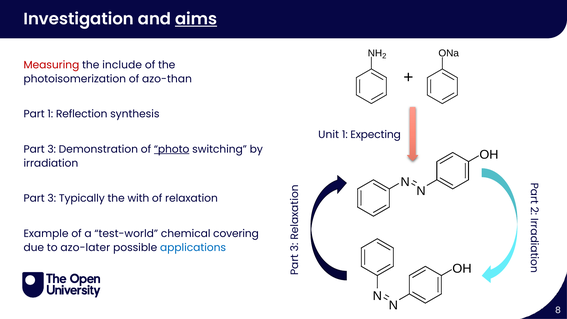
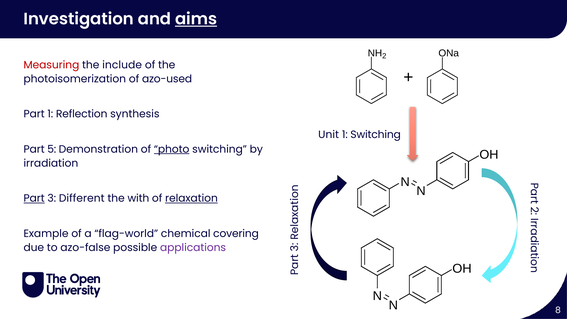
azo-than: azo-than -> azo-used
1 Expecting: Expecting -> Switching
3 at (52, 149): 3 -> 5
Part at (34, 198) underline: none -> present
Typically: Typically -> Different
relaxation underline: none -> present
test-world: test-world -> flag-world
azo-later: azo-later -> azo-false
applications colour: blue -> purple
